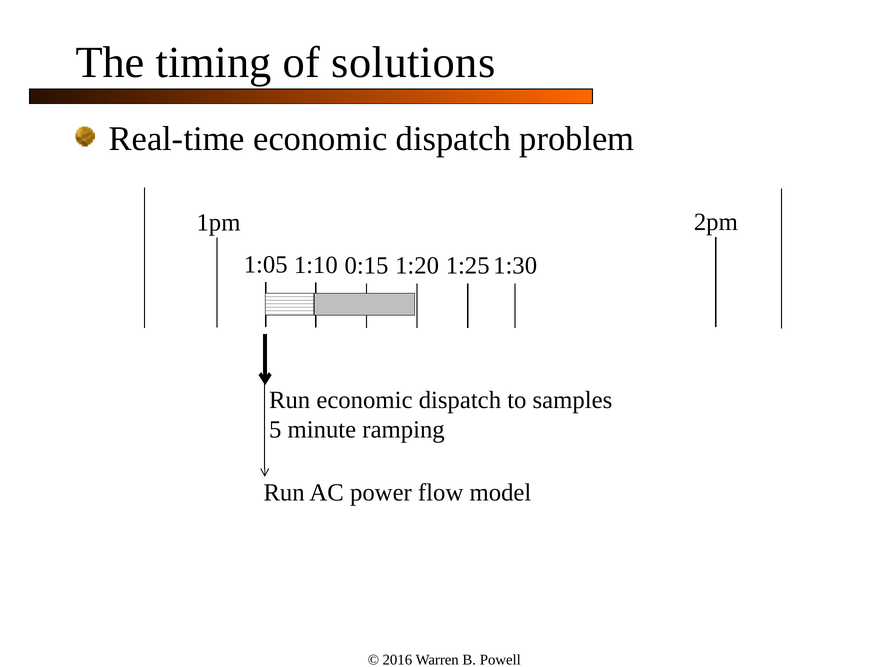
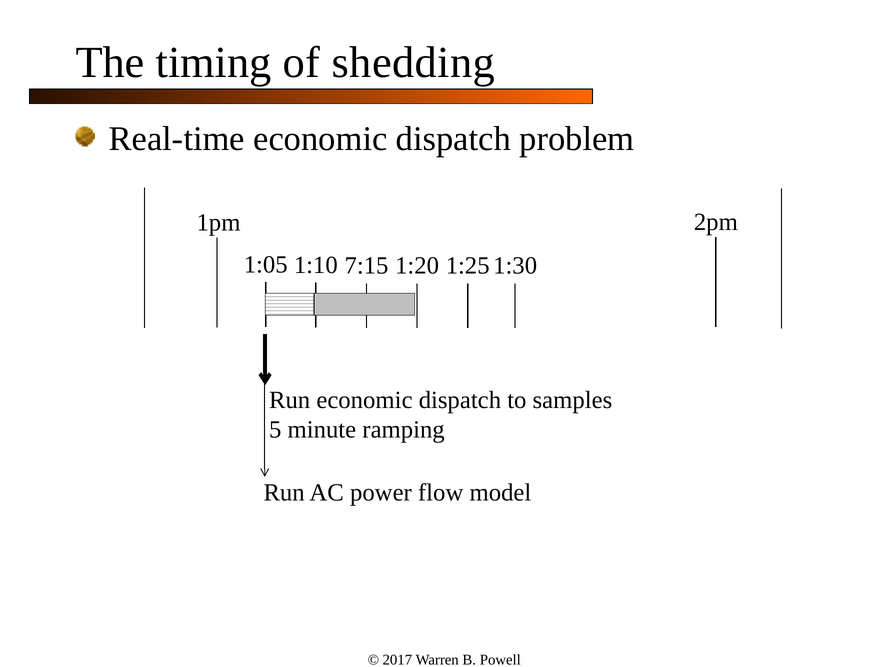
solutions: solutions -> shedding
0:15: 0:15 -> 7:15
2016: 2016 -> 2017
